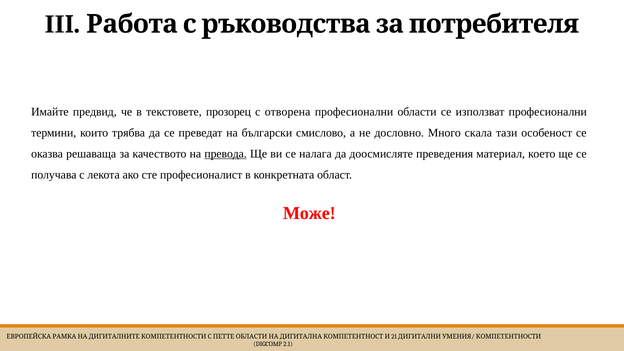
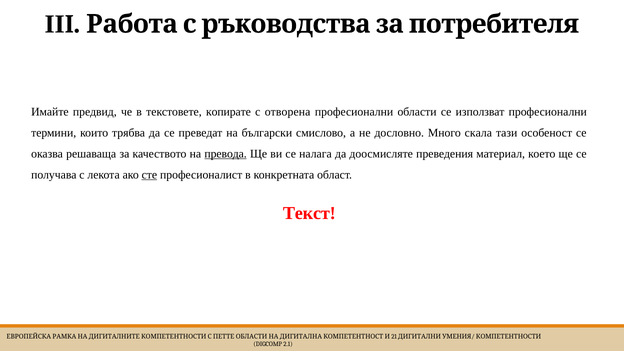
прозорец: прозорец -> копирате
сте underline: none -> present
Може: Може -> Текст
